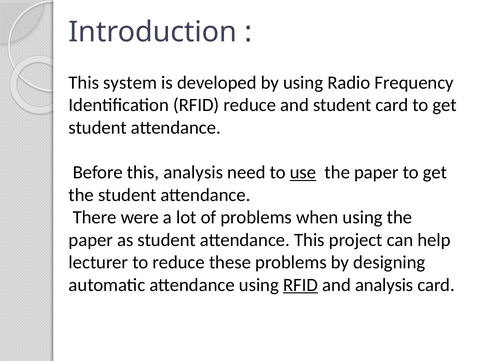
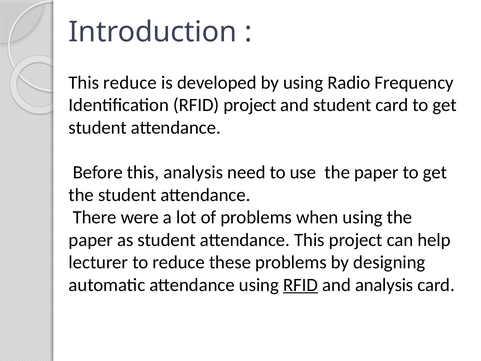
This system: system -> reduce
RFID reduce: reduce -> project
use underline: present -> none
